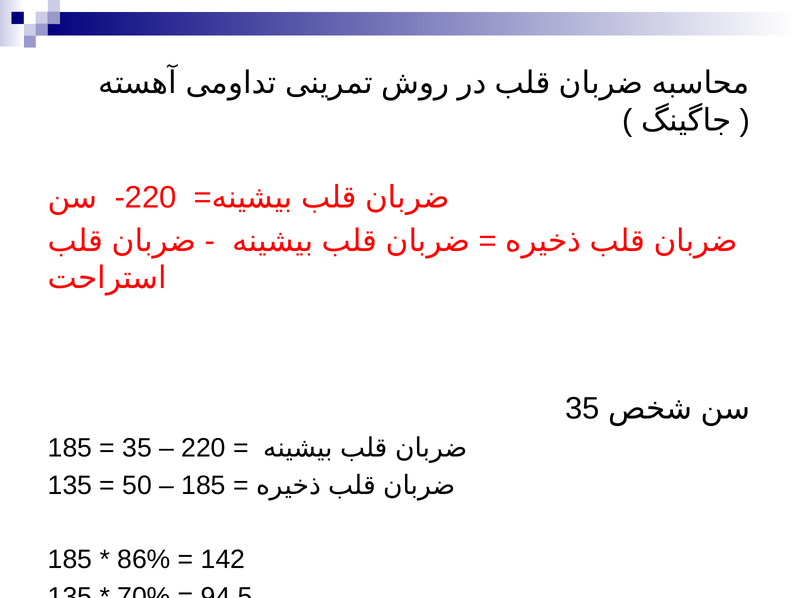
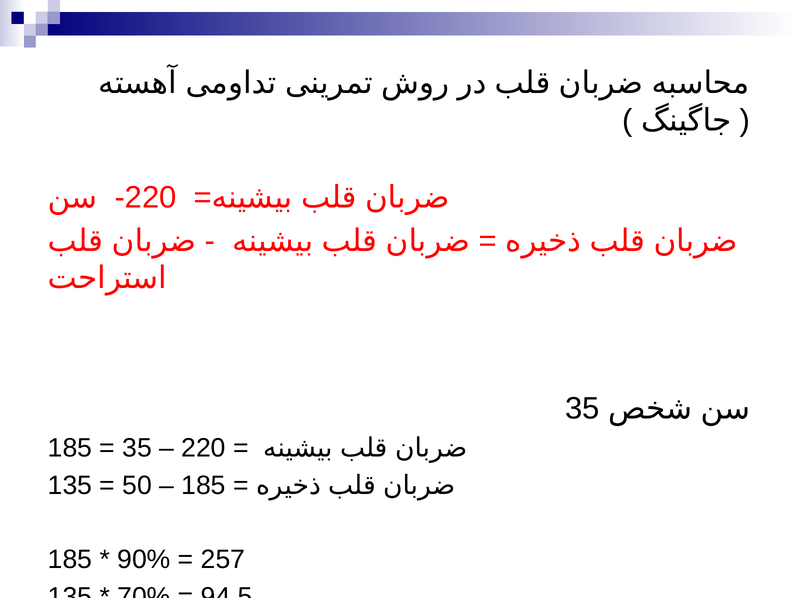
86%: 86% -> 90%
142: 142 -> 257
